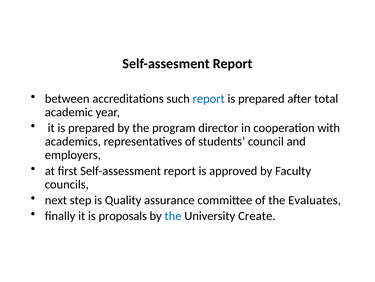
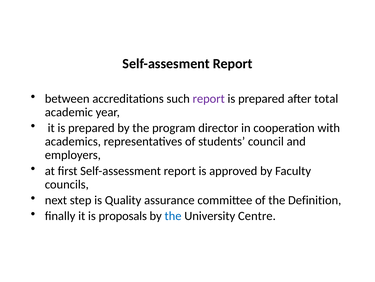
report at (209, 98) colour: blue -> purple
Evaluates: Evaluates -> Definition
Create: Create -> Centre
